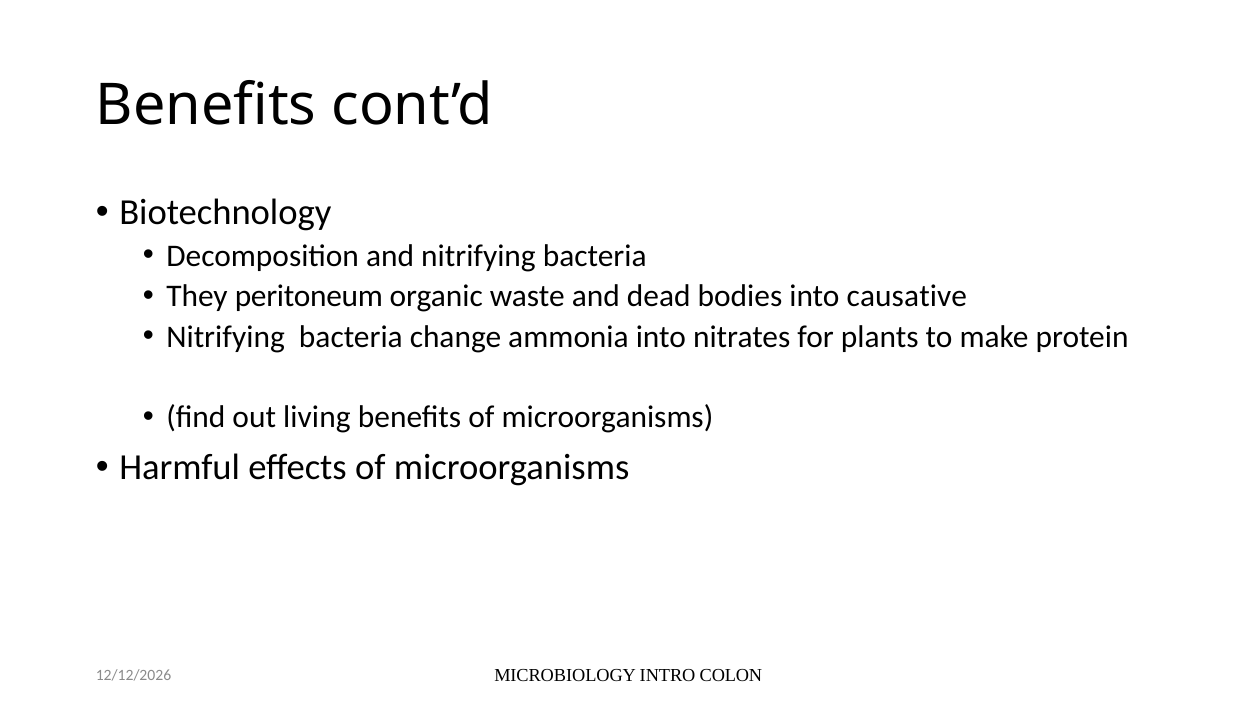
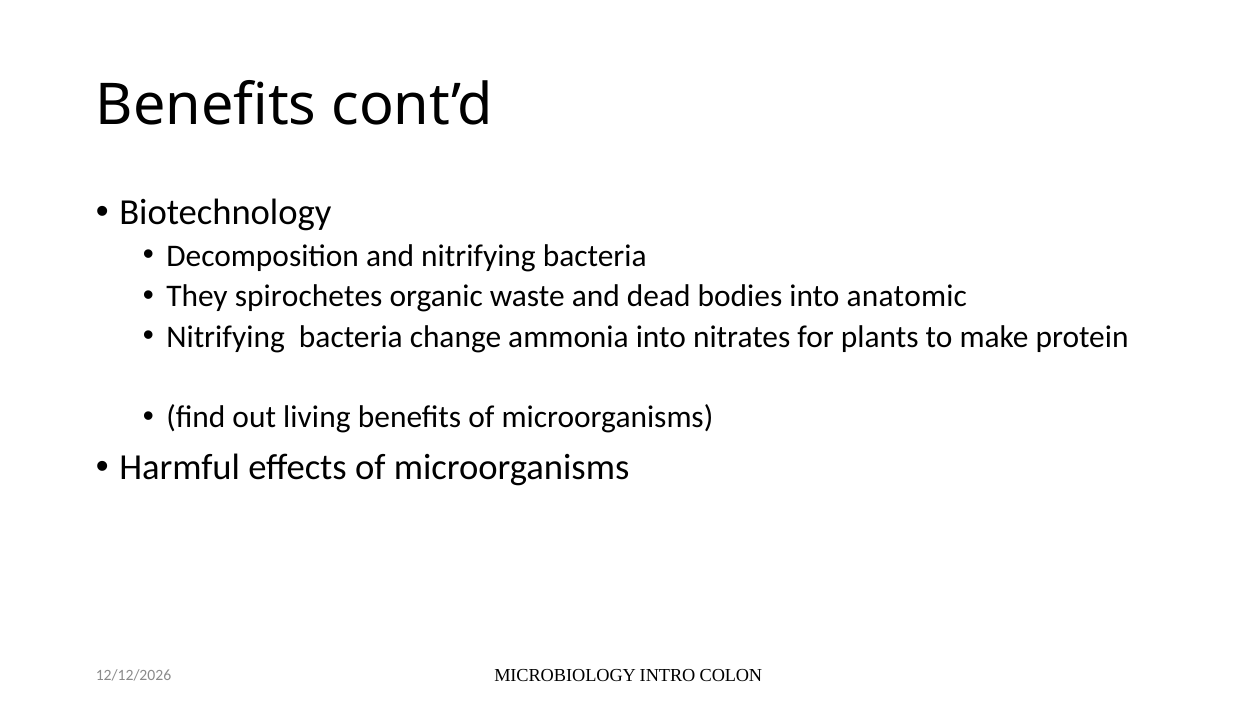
peritoneum: peritoneum -> spirochetes
causative: causative -> anatomic
